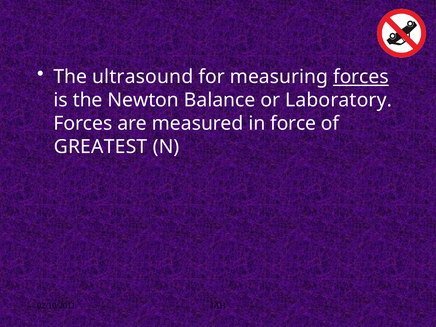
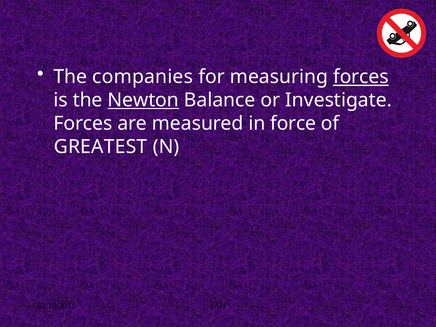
ultrasound: ultrasound -> companies
Newton underline: none -> present
Laboratory: Laboratory -> Investigate
